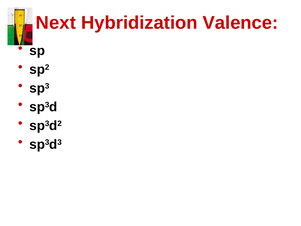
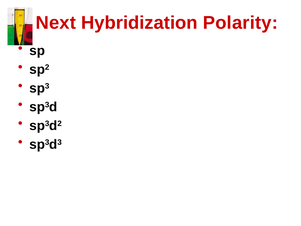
Valence: Valence -> Polarity
